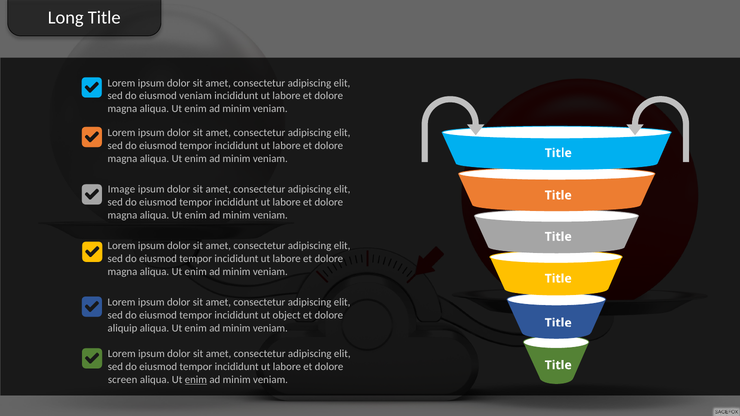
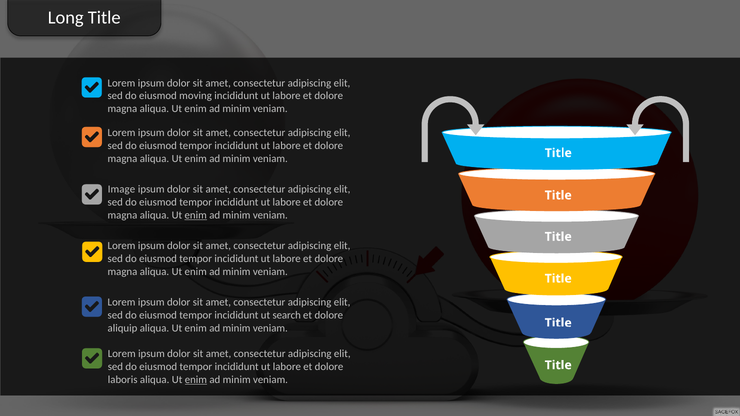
eiusmod veniam: veniam -> moving
enim at (196, 215) underline: none -> present
object: object -> search
screen: screen -> laboris
